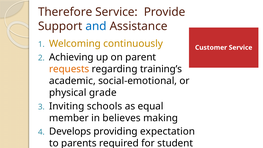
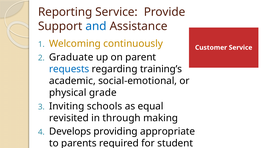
Therefore: Therefore -> Reporting
Achieving: Achieving -> Graduate
requests colour: orange -> blue
member: member -> revisited
believes: believes -> through
expectation: expectation -> appropriate
